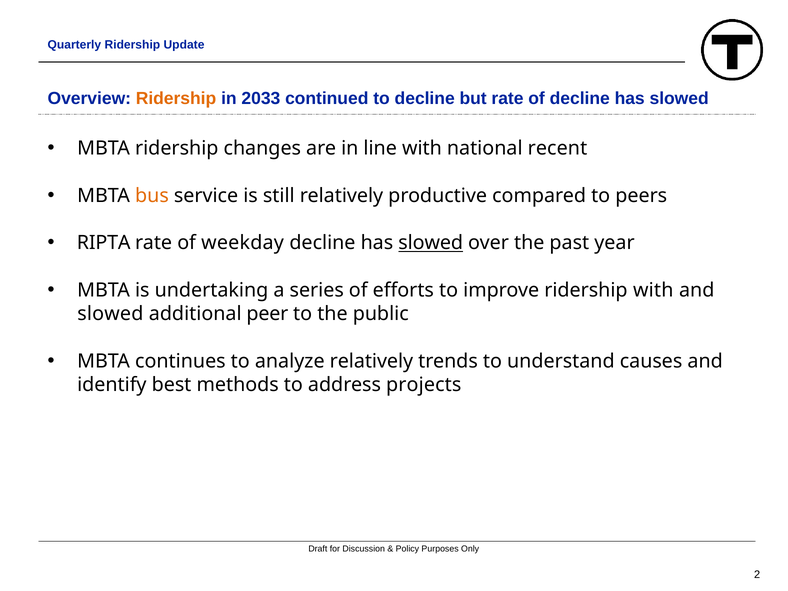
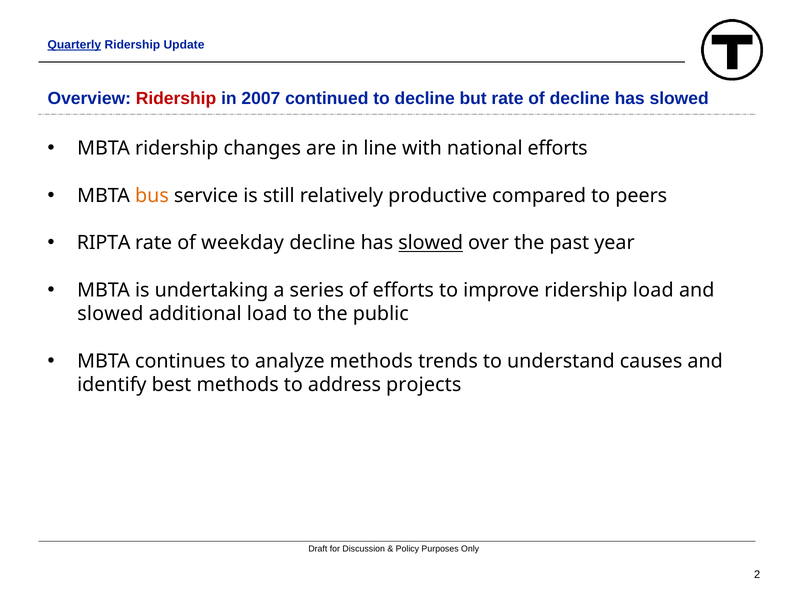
Quarterly underline: none -> present
Ridership at (176, 98) colour: orange -> red
2033: 2033 -> 2007
national recent: recent -> efforts
ridership with: with -> load
additional peer: peer -> load
analyze relatively: relatively -> methods
